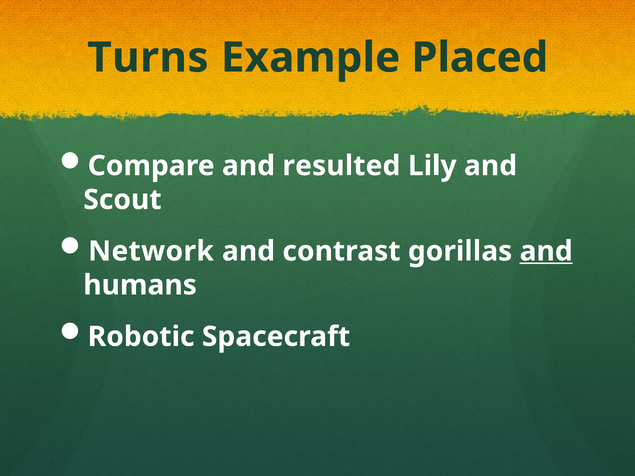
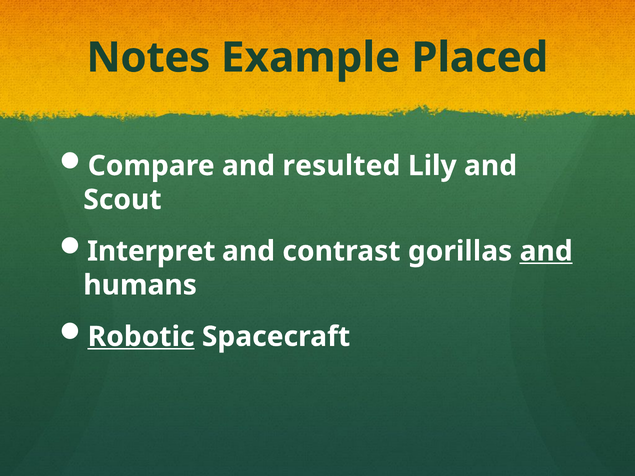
Turns: Turns -> Notes
Network: Network -> Interpret
Robotic underline: none -> present
